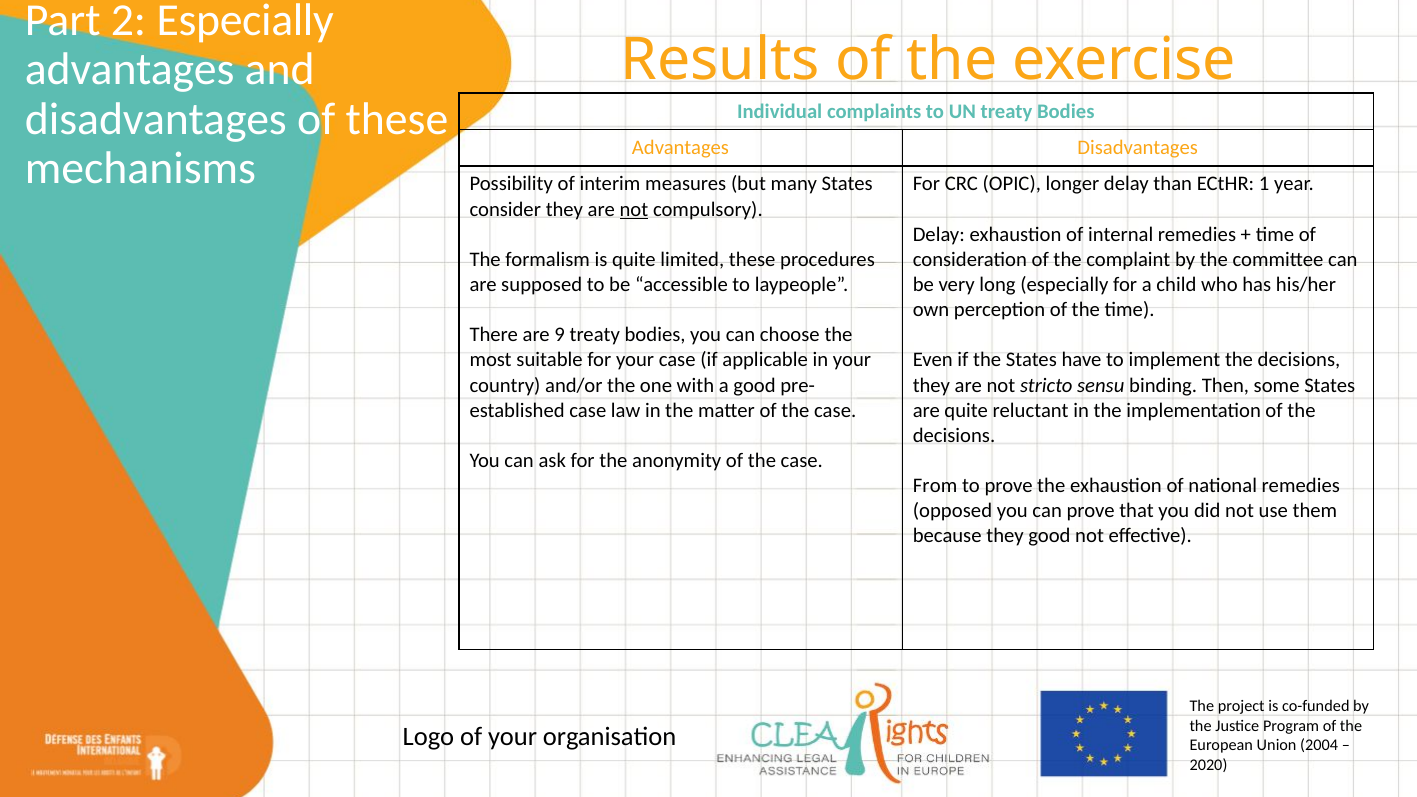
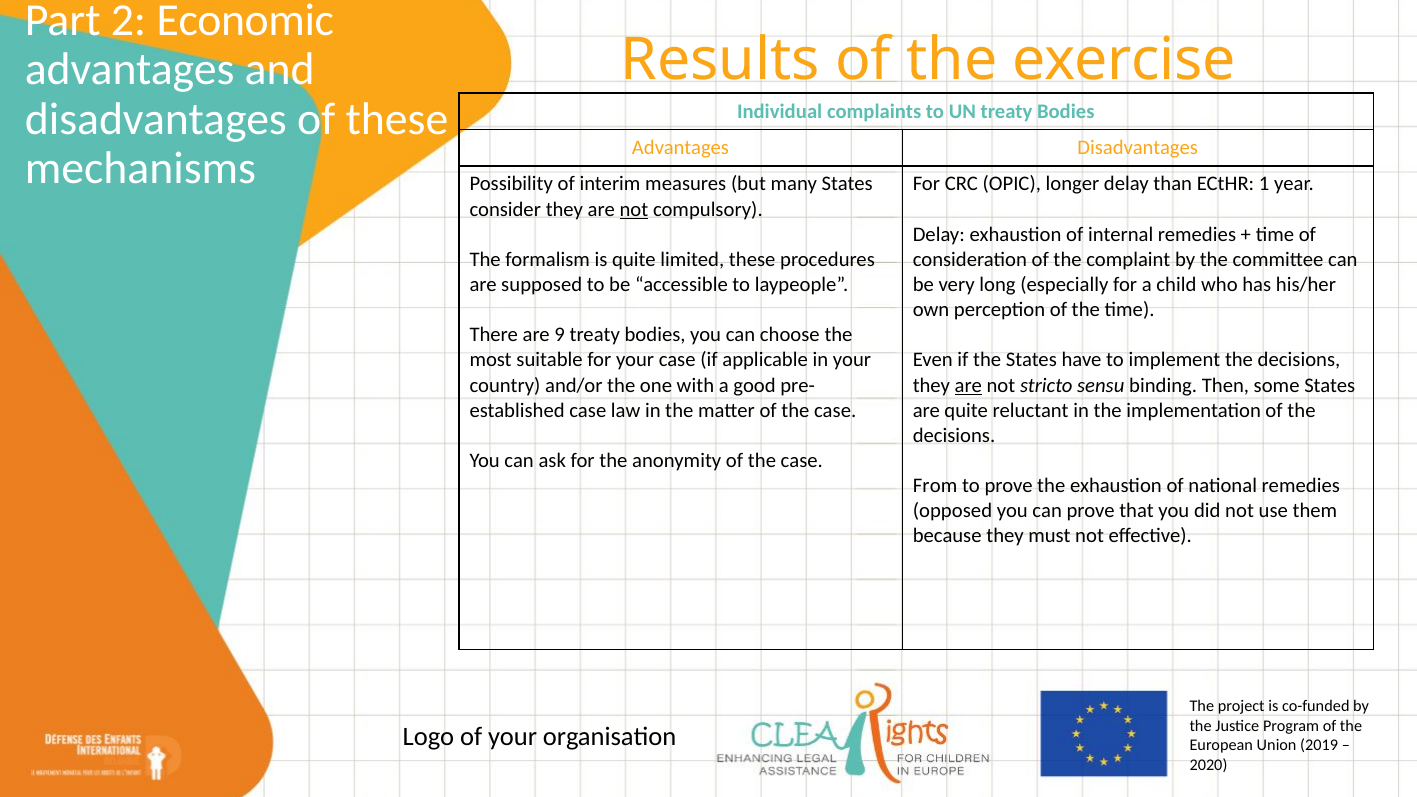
2 Especially: Especially -> Economic
are at (968, 385) underline: none -> present
they good: good -> must
2004: 2004 -> 2019
